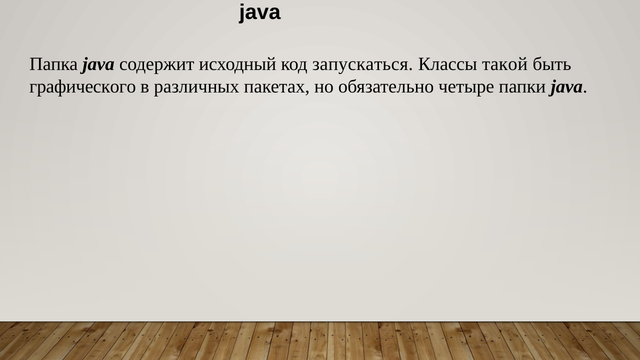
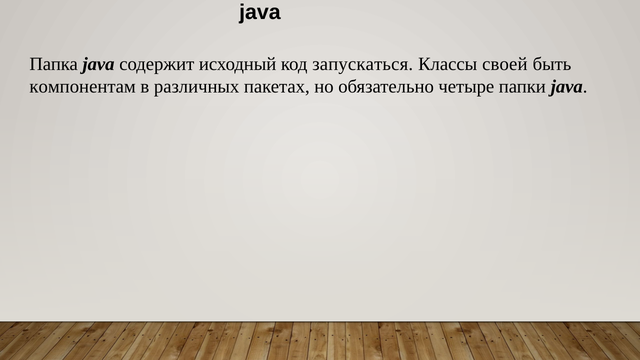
такой: такой -> своей
графического: графического -> компонентам
